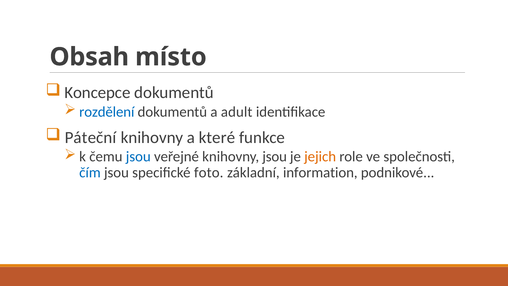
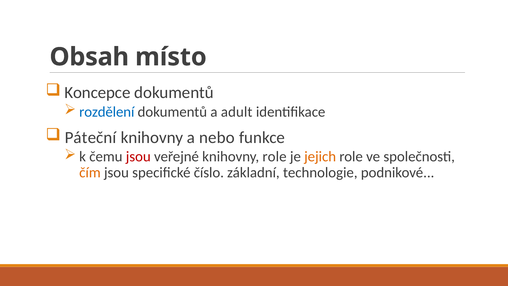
které: které -> nebo
jsou at (138, 157) colour: blue -> red
knihovny jsou: jsou -> role
čím colour: blue -> orange
foto: foto -> číslo
information: information -> technologie
